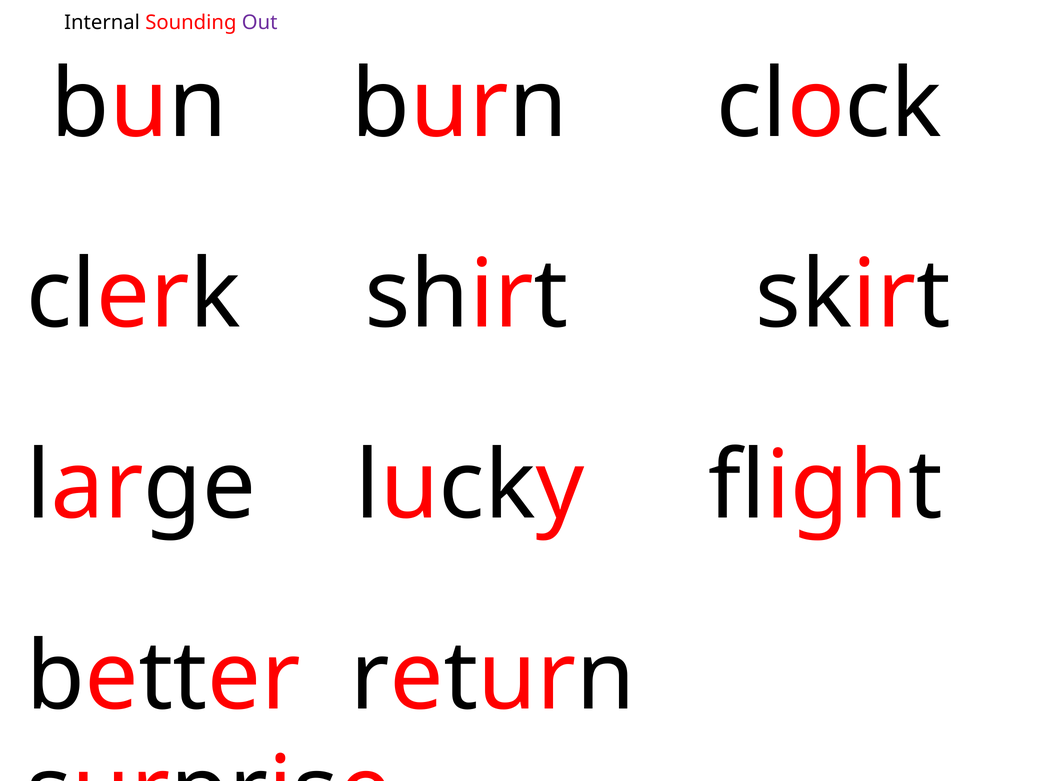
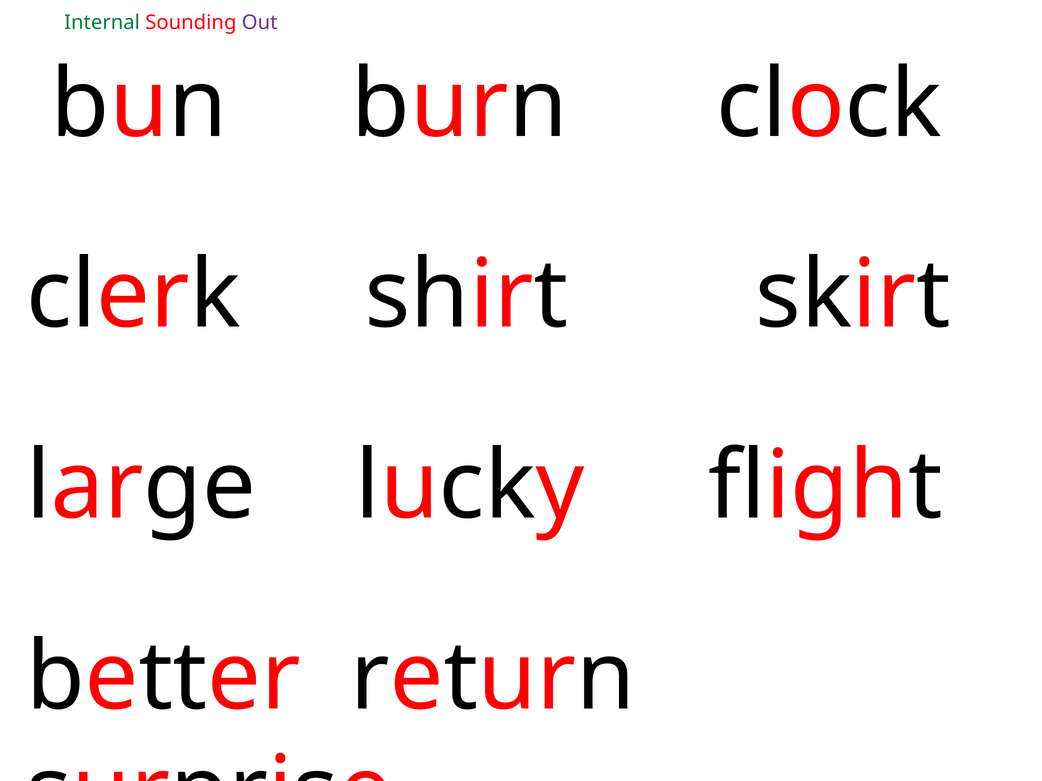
Internal colour: black -> green
